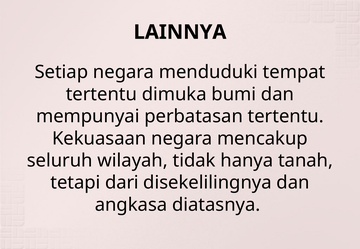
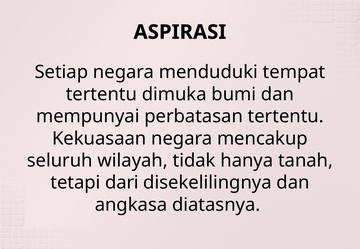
LAINNYA: LAINNYA -> ASPIRASI
